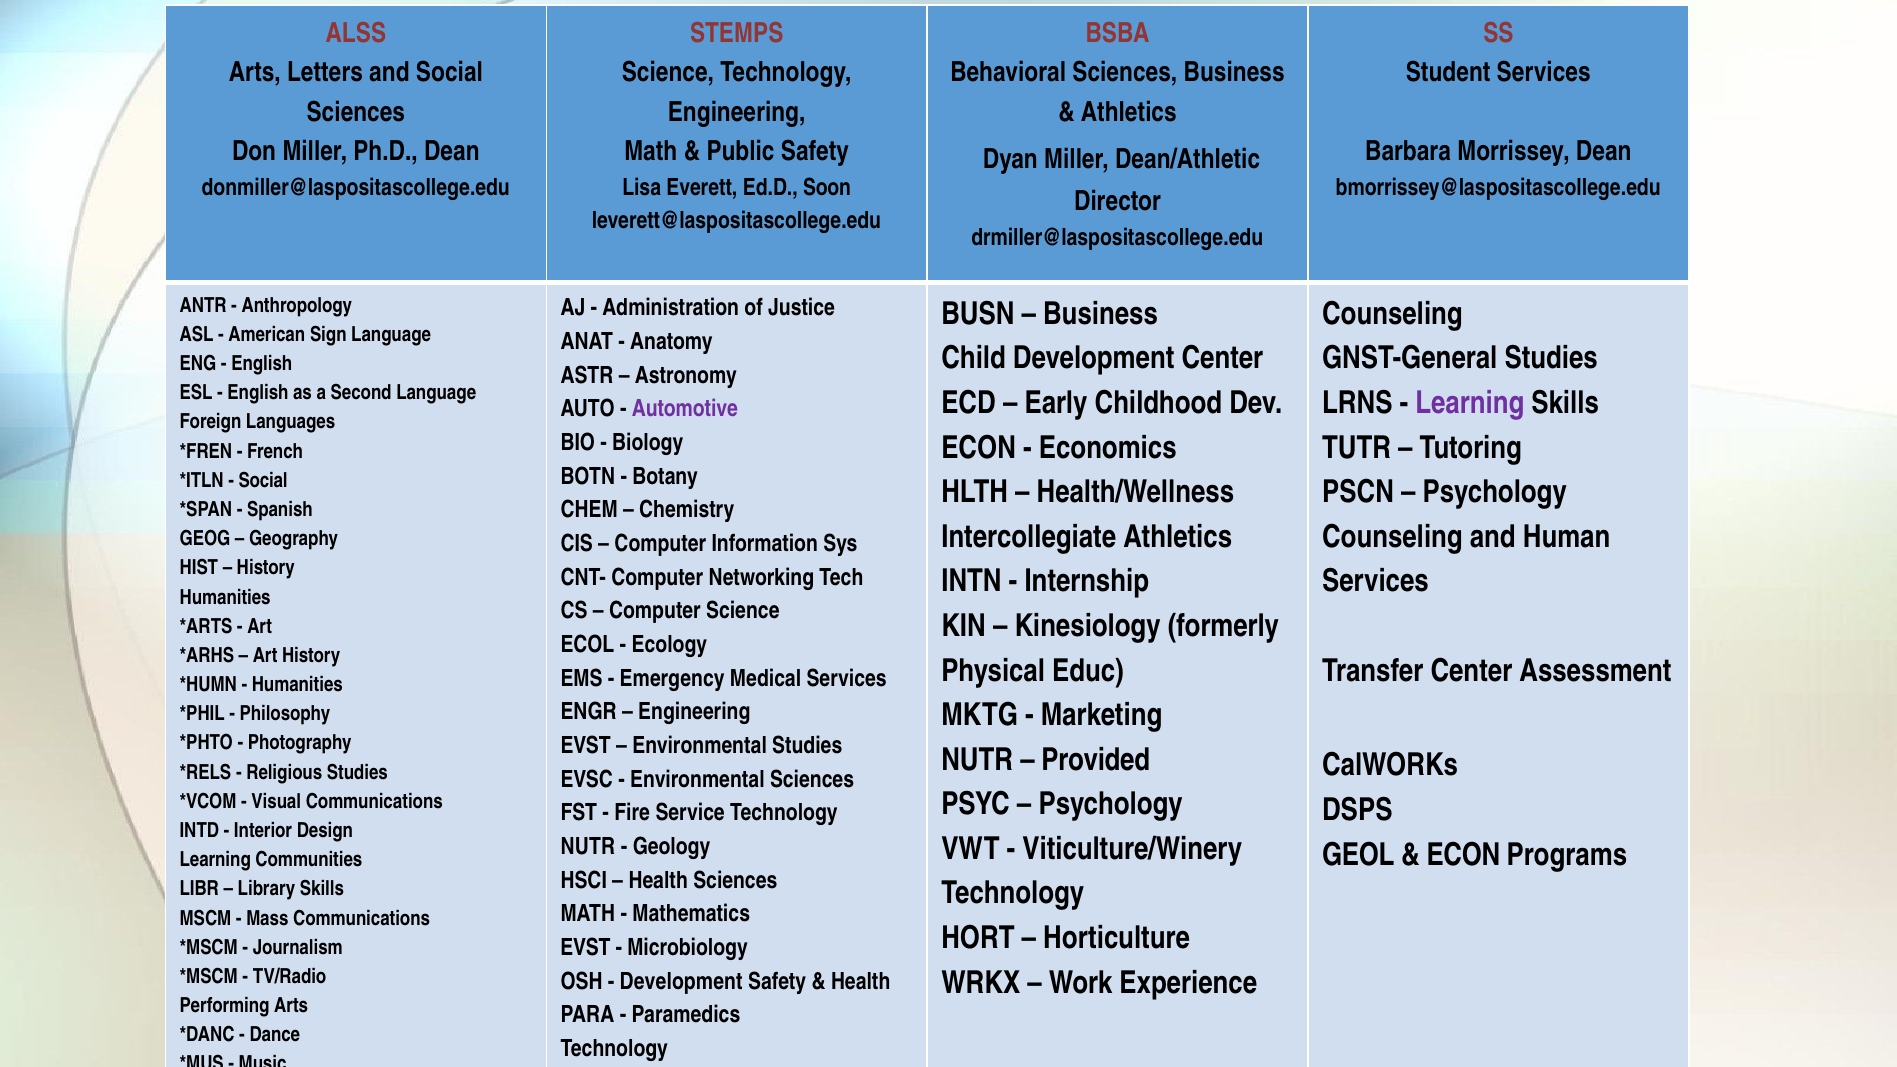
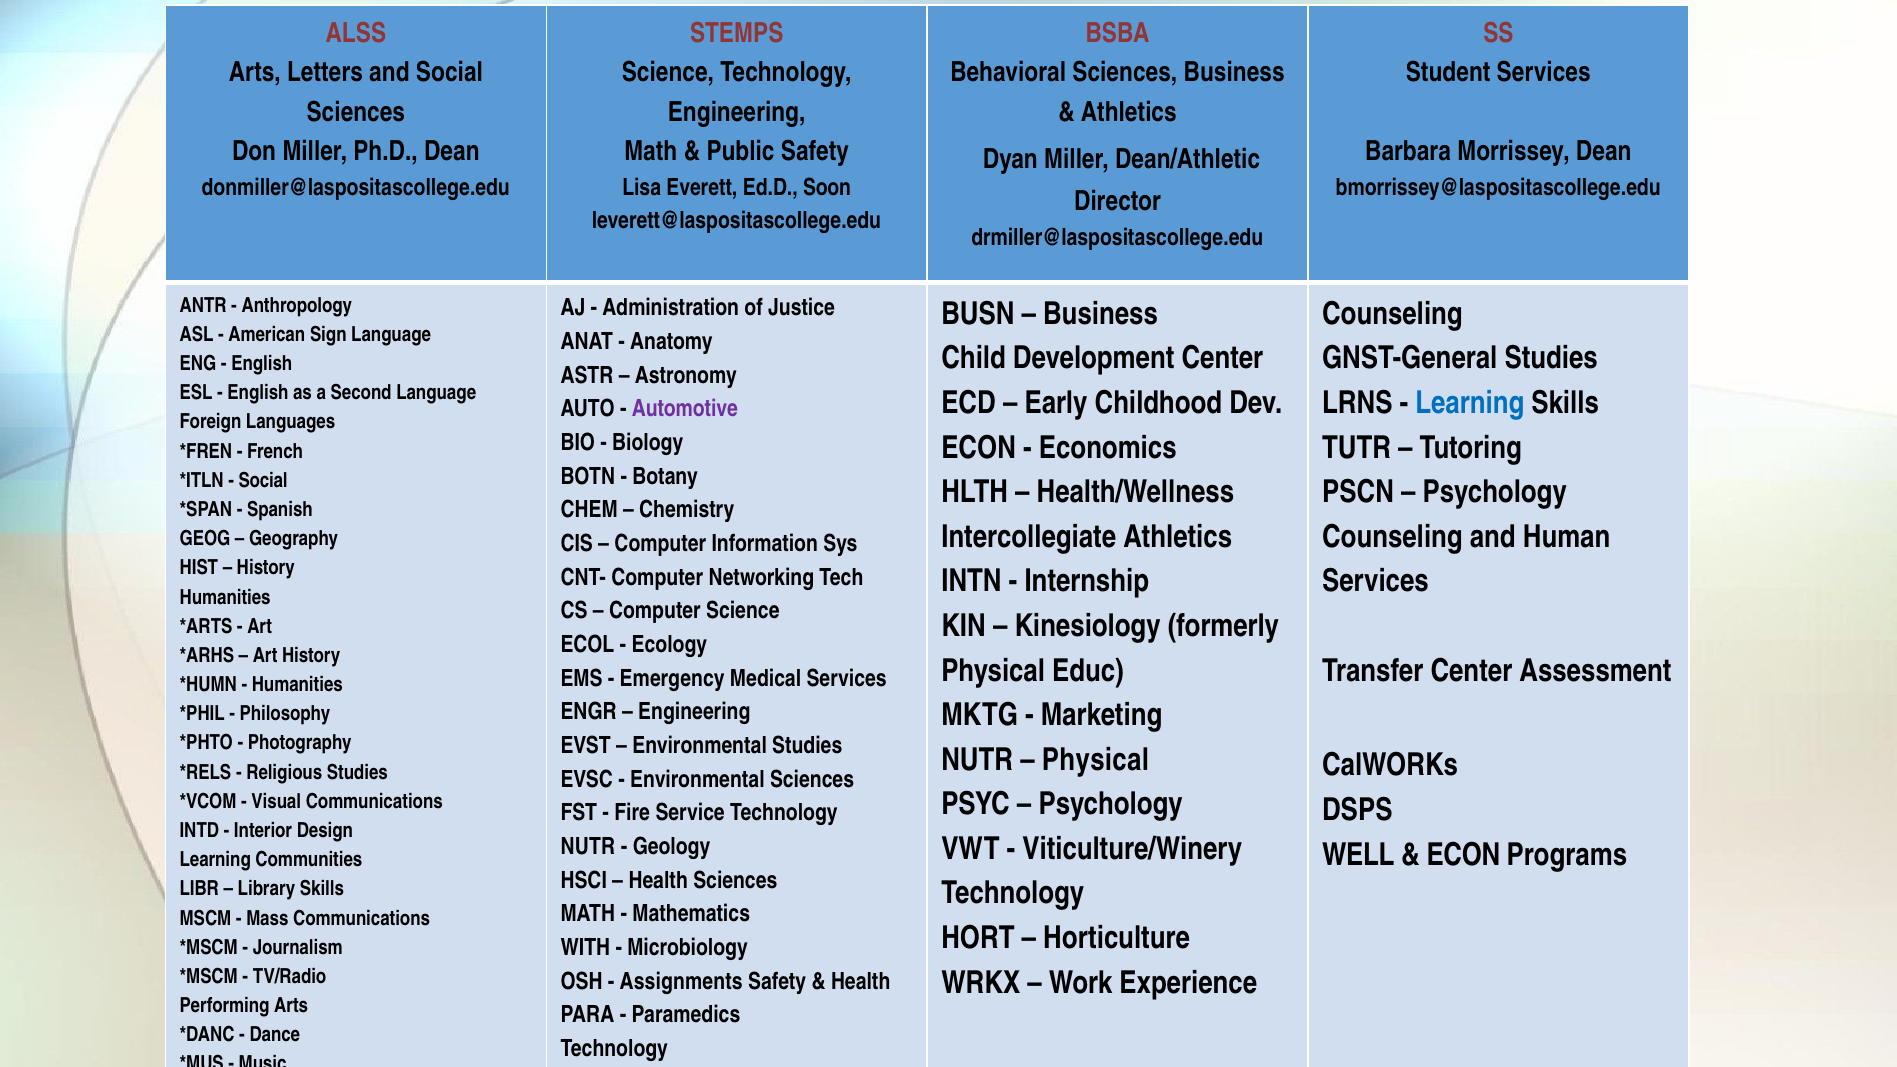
Learning at (1470, 403) colour: purple -> blue
Provided at (1096, 760): Provided -> Physical
GEOL: GEOL -> WELL
EVST at (585, 948): EVST -> WITH
Development at (681, 981): Development -> Assignments
